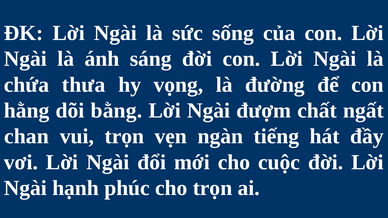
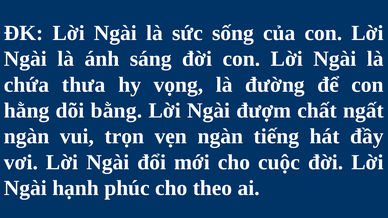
chan at (26, 136): chan -> ngàn
cho trọn: trọn -> theo
